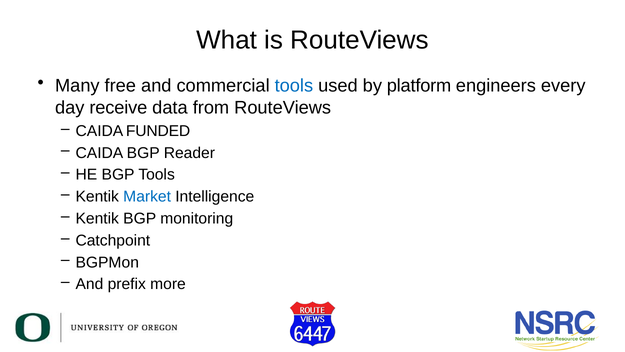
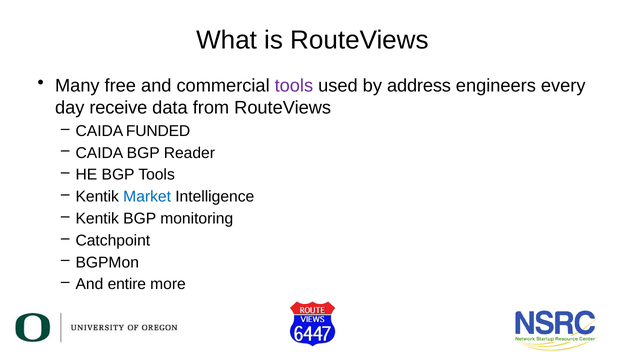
tools at (294, 86) colour: blue -> purple
platform: platform -> address
prefix: prefix -> entire
